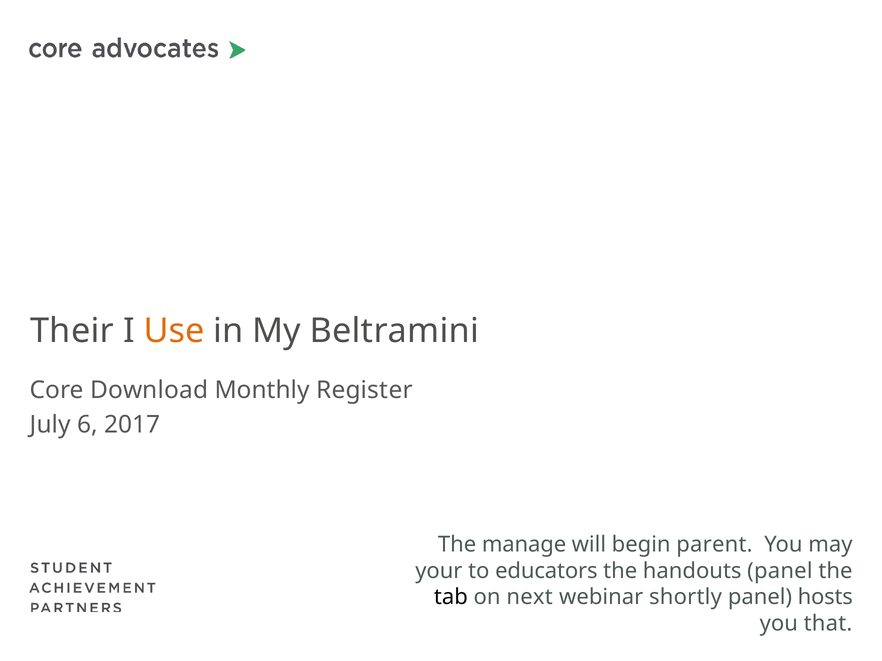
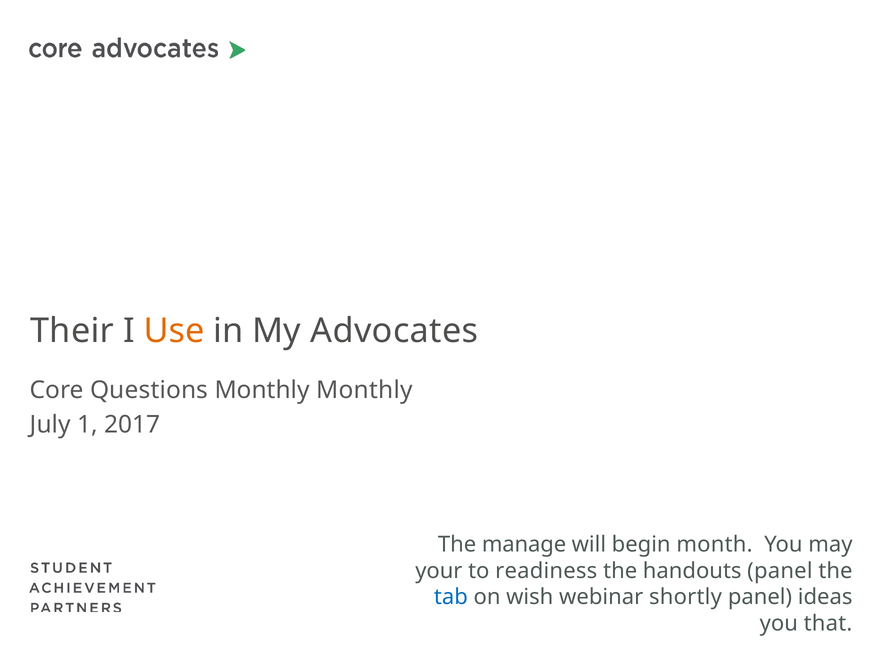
Beltramini: Beltramini -> Advocates
Download: Download -> Questions
Monthly Register: Register -> Monthly
6: 6 -> 1
parent: parent -> month
educators: educators -> readiness
tab colour: black -> blue
next: next -> wish
hosts: hosts -> ideas
